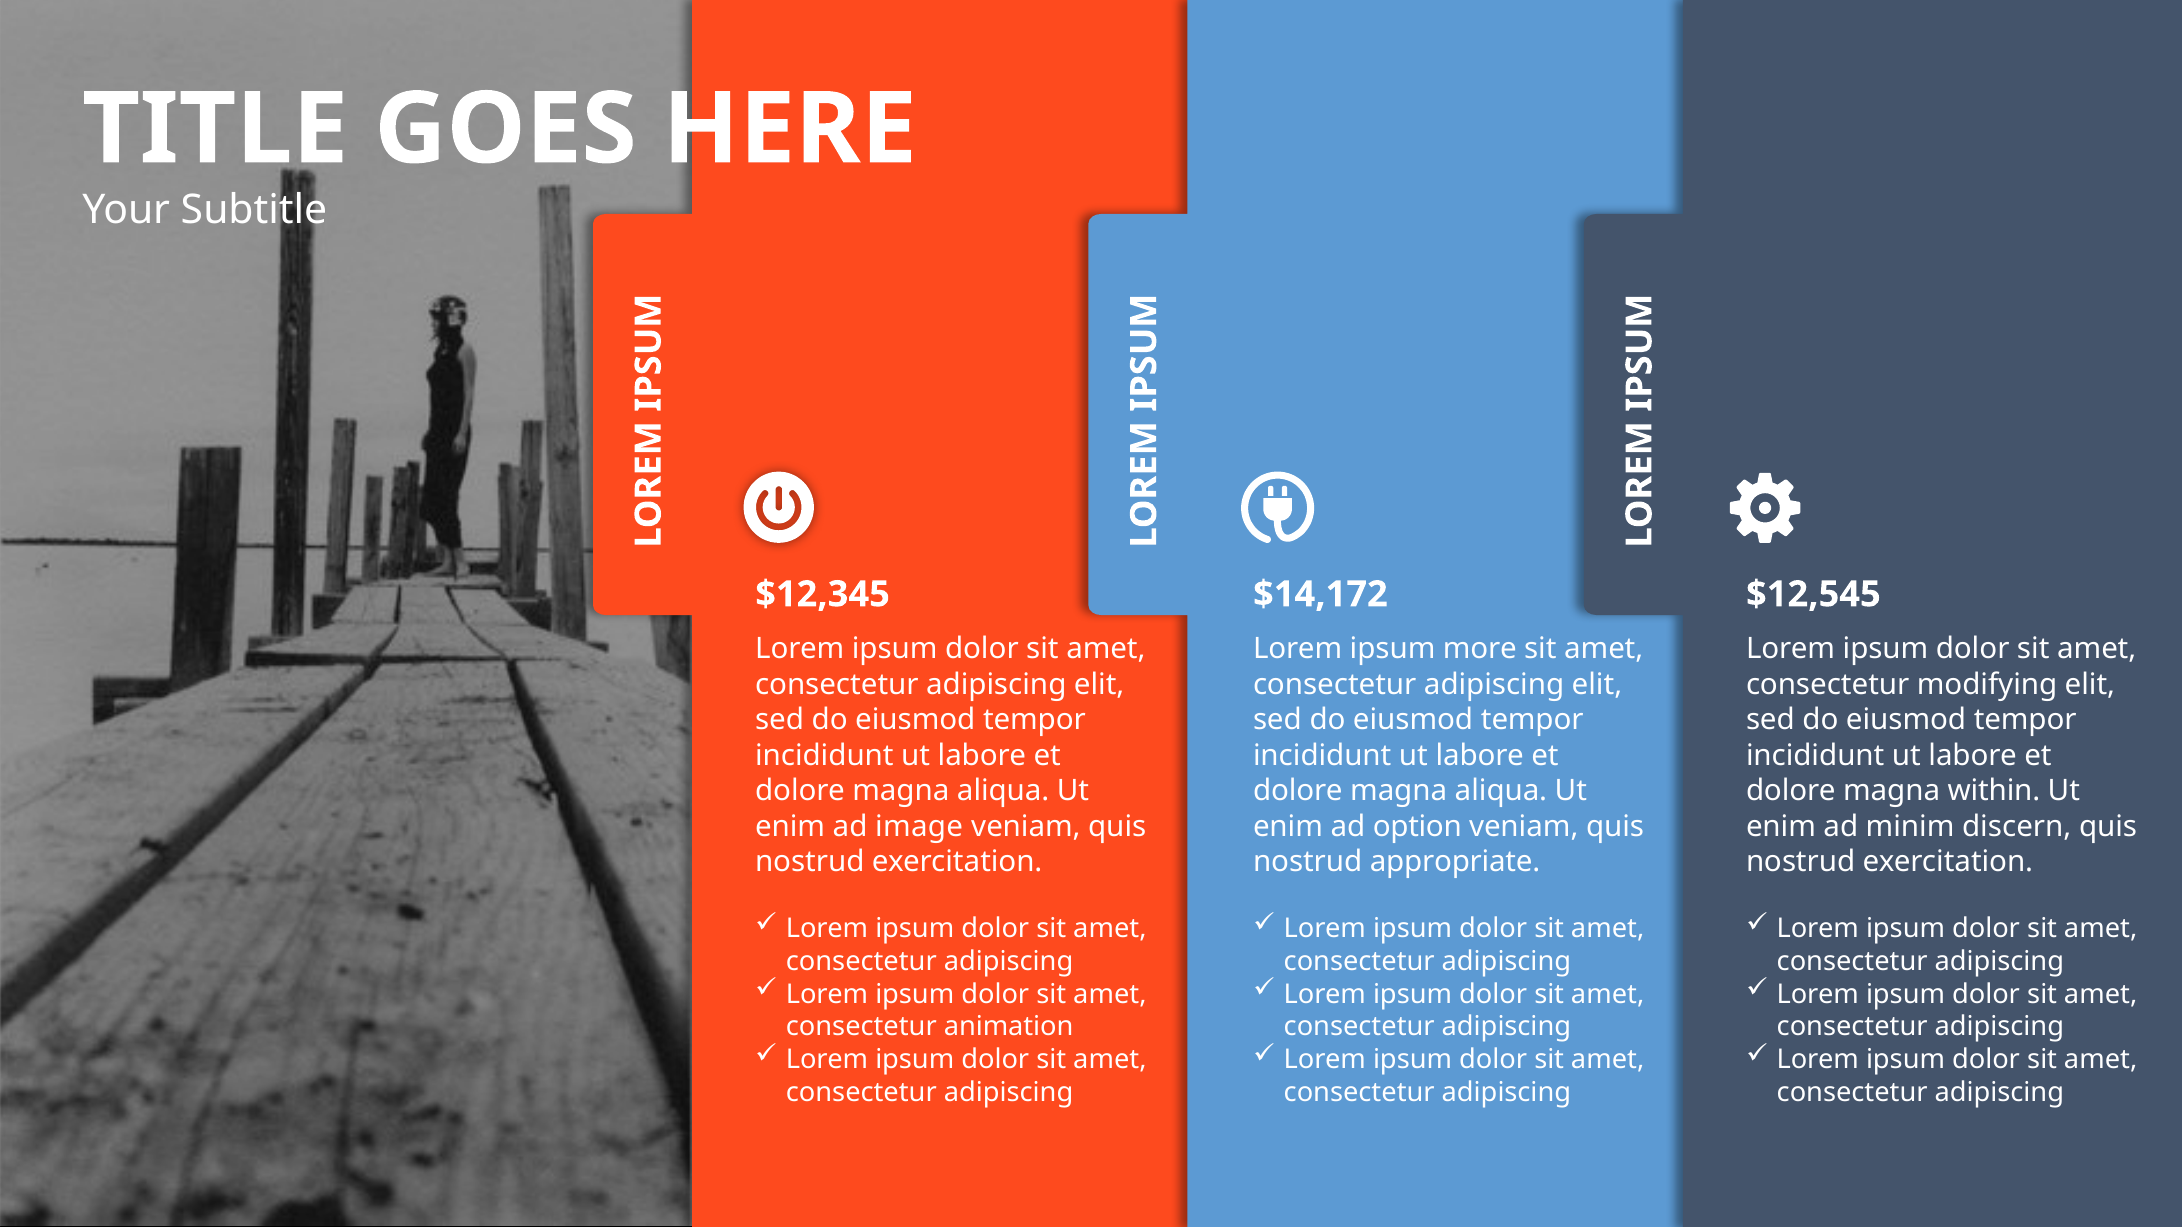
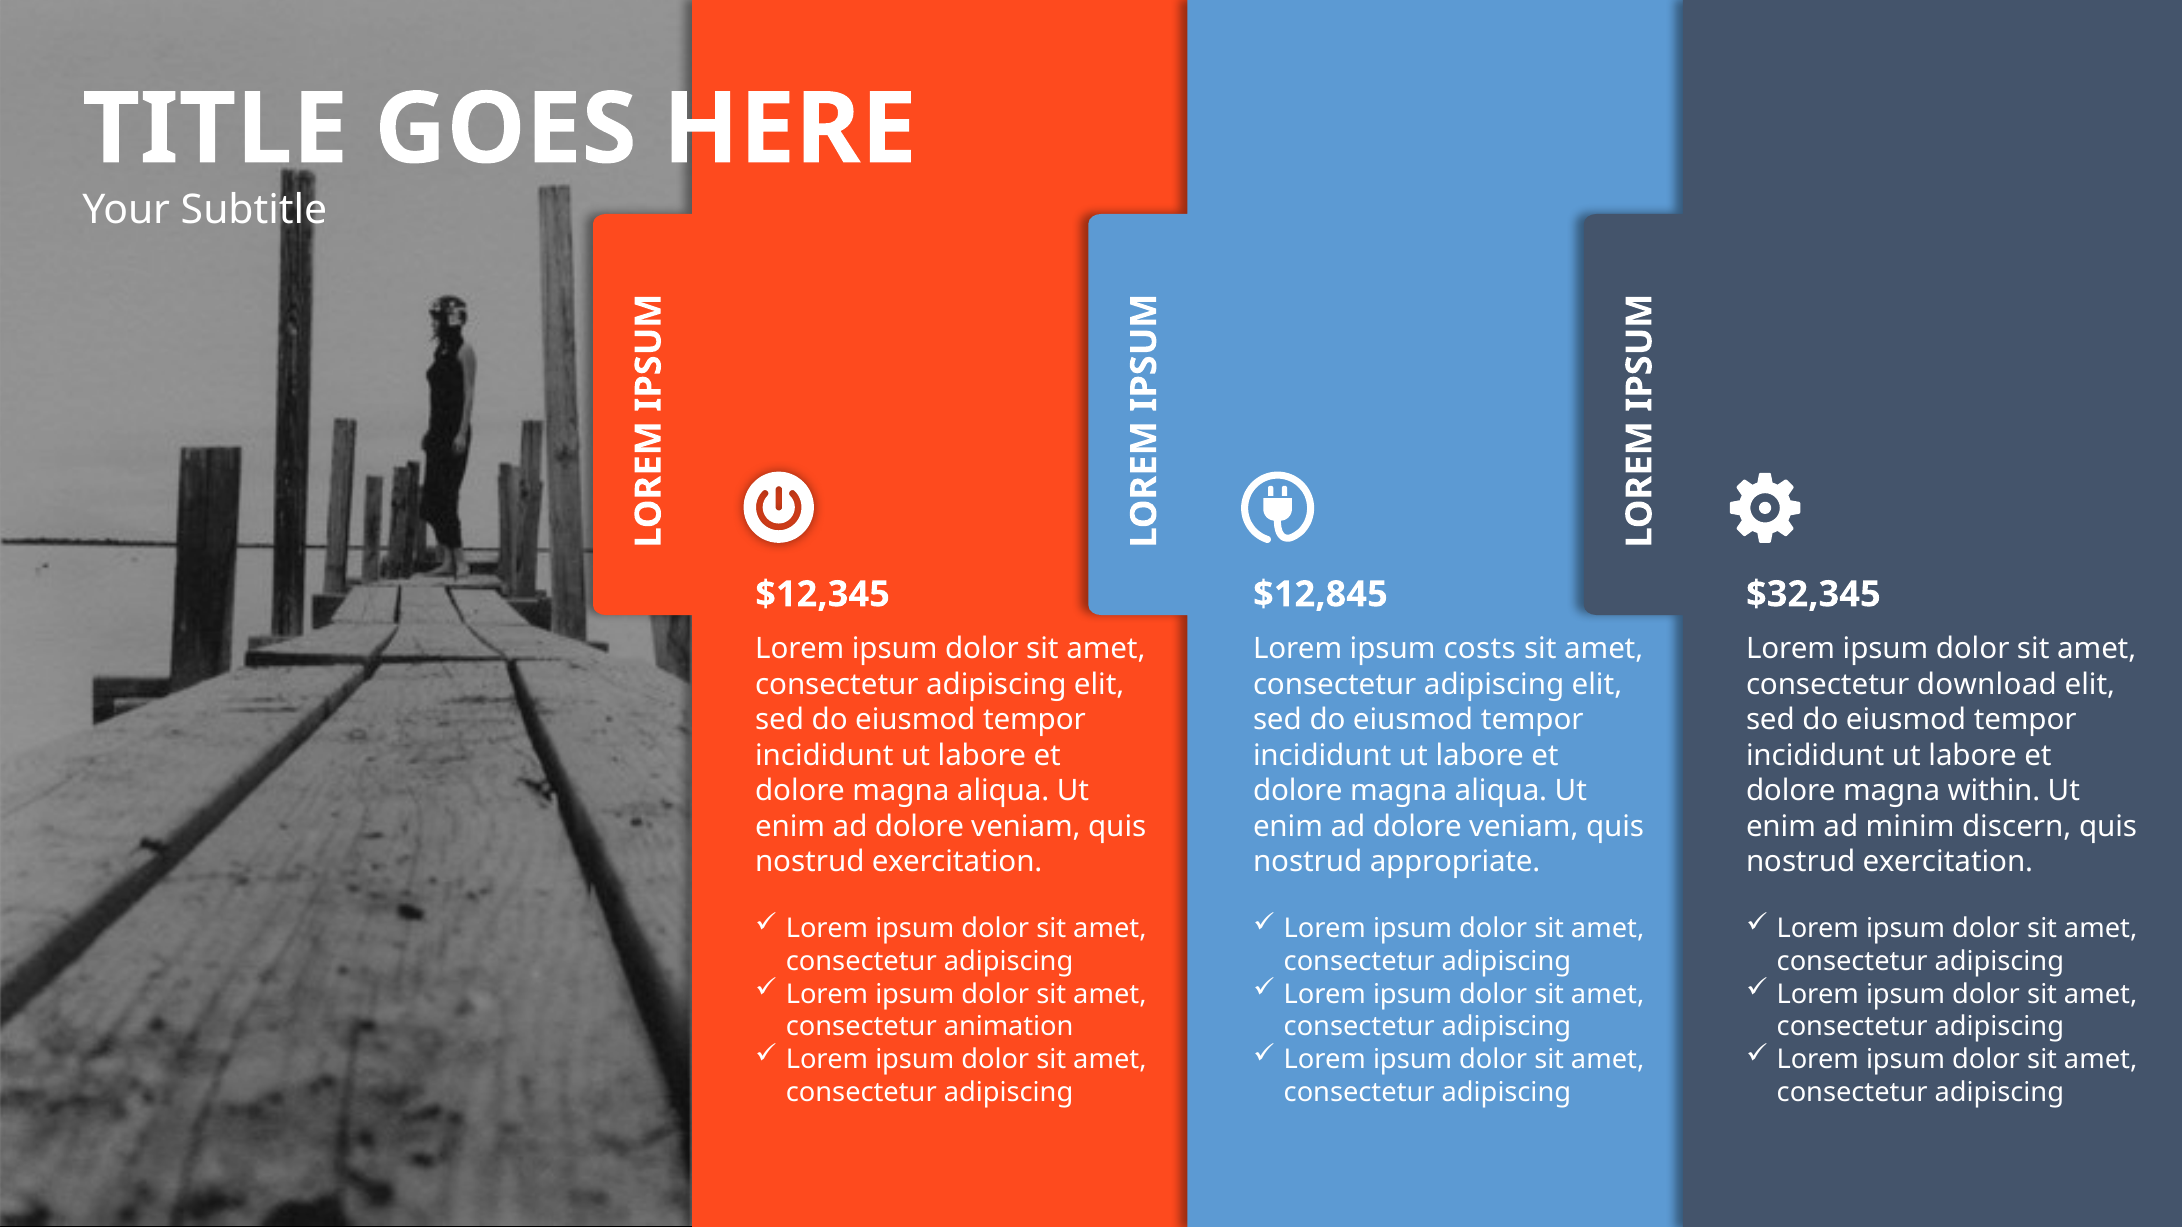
$14,172: $14,172 -> $12,845
$12,545: $12,545 -> $32,345
more: more -> costs
modifying: modifying -> download
image at (919, 827): image -> dolore
option at (1417, 827): option -> dolore
